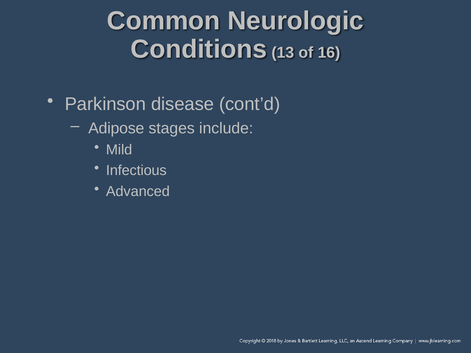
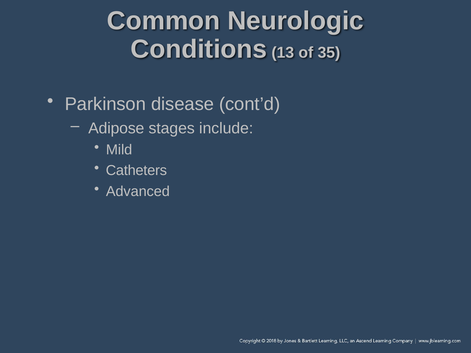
16: 16 -> 35
Infectious: Infectious -> Catheters
